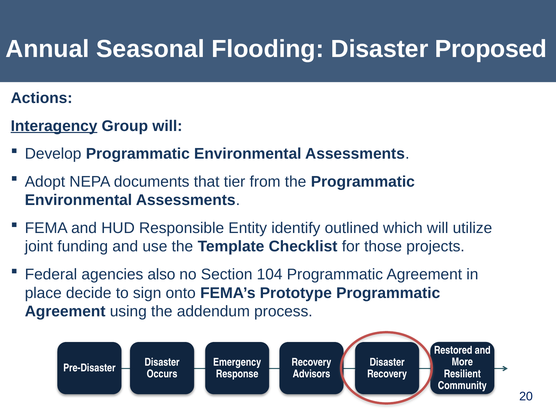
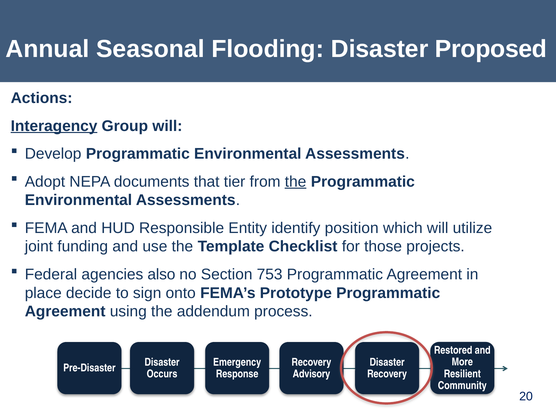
the at (296, 182) underline: none -> present
outlined: outlined -> position
104: 104 -> 753
Advisors: Advisors -> Advisory
